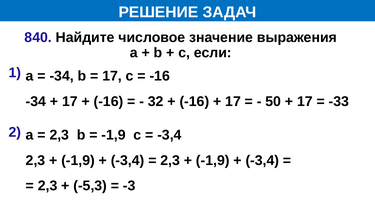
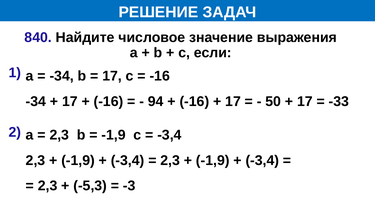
32: 32 -> 94
